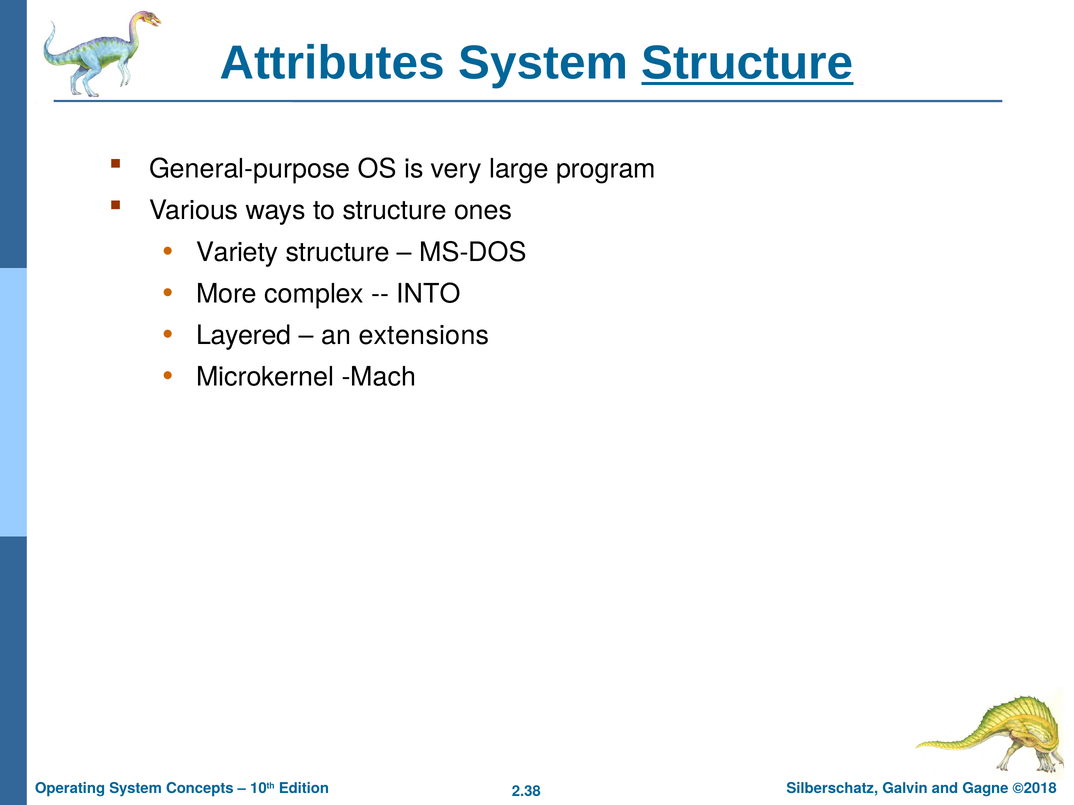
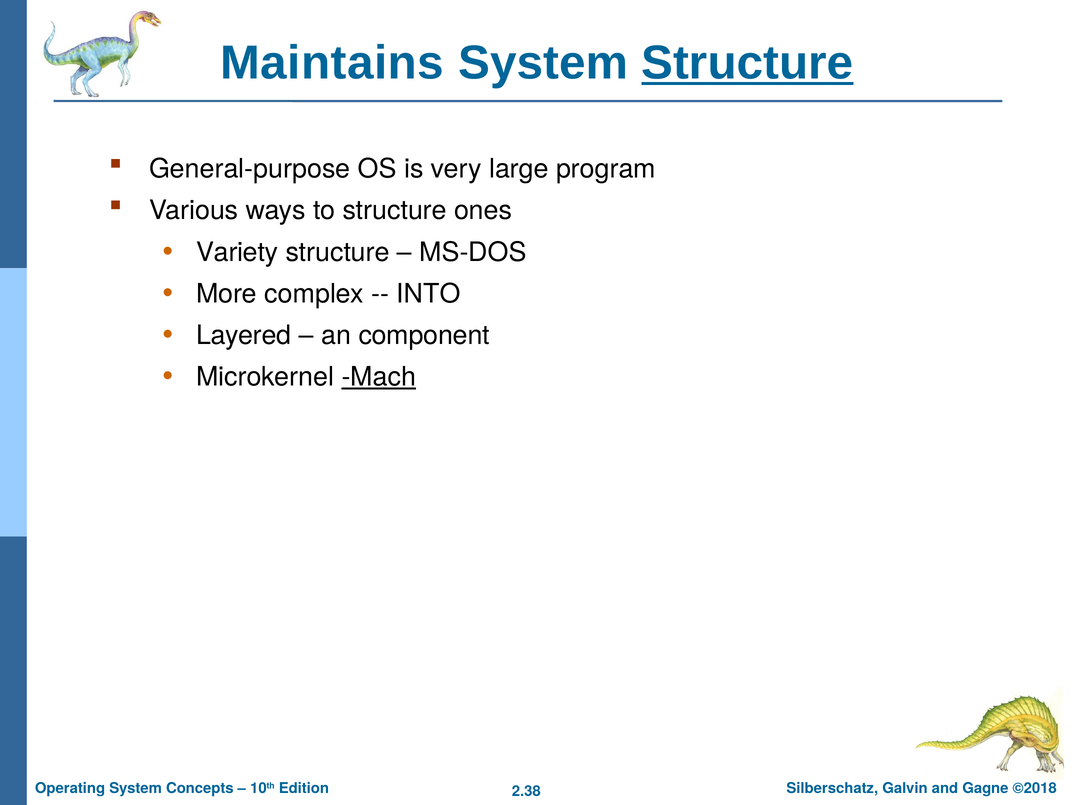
Attributes: Attributes -> Maintains
extensions: extensions -> component
Mach underline: none -> present
